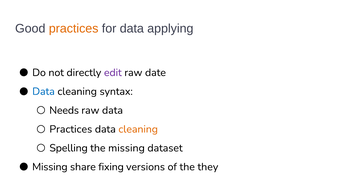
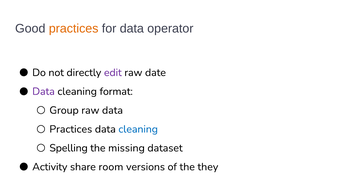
applying: applying -> operator
Data at (44, 91) colour: blue -> purple
syntax: syntax -> format
Needs: Needs -> Group
cleaning at (138, 129) colour: orange -> blue
Missing at (50, 167): Missing -> Activity
fixing: fixing -> room
